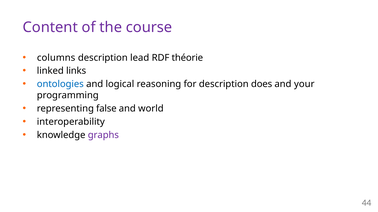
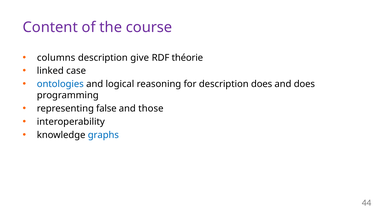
lead: lead -> give
links: links -> case
and your: your -> does
world: world -> those
graphs colour: purple -> blue
